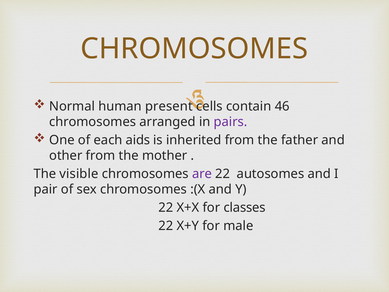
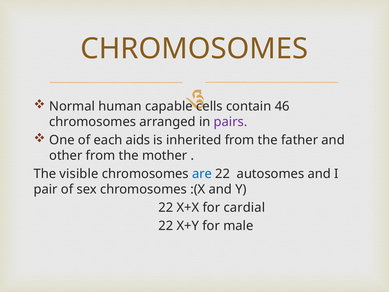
present: present -> capable
are colour: purple -> blue
classes: classes -> cardial
